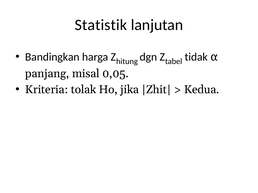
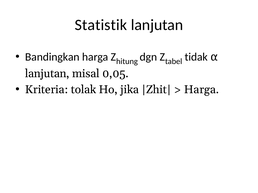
panjang at (47, 74): panjang -> lanjutan
Kedua at (202, 90): Kedua -> Harga
